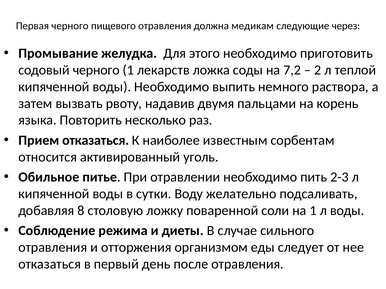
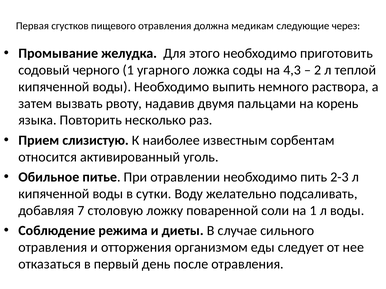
Первая черного: черного -> сгустков
лекарств: лекарств -> угарного
7,2: 7,2 -> 4,3
Прием отказаться: отказаться -> слизистую
8: 8 -> 7
